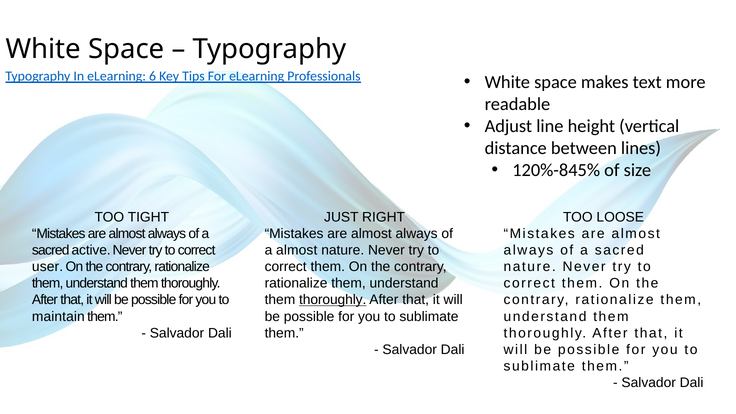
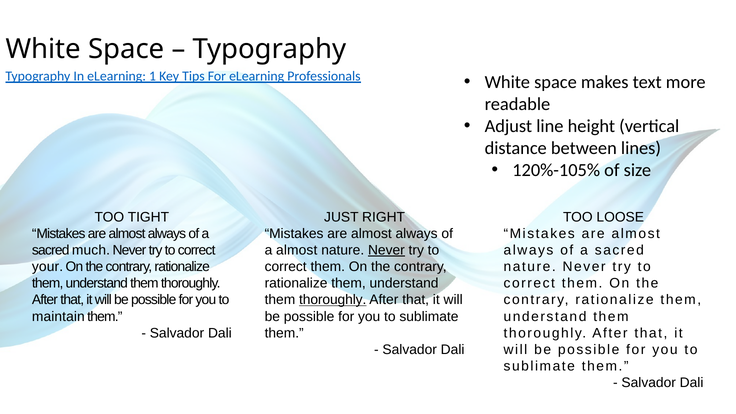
6: 6 -> 1
120%-845%: 120%-845% -> 120%-105%
active: active -> much
Never at (386, 250) underline: none -> present
user: user -> your
